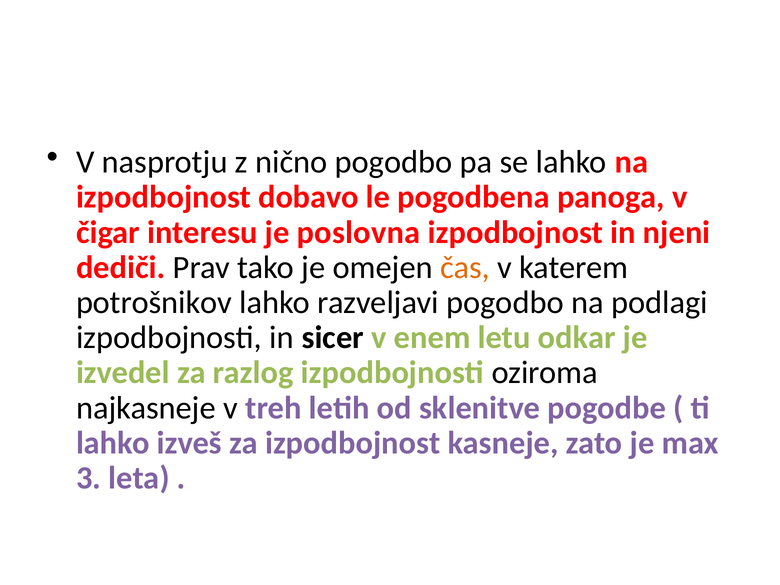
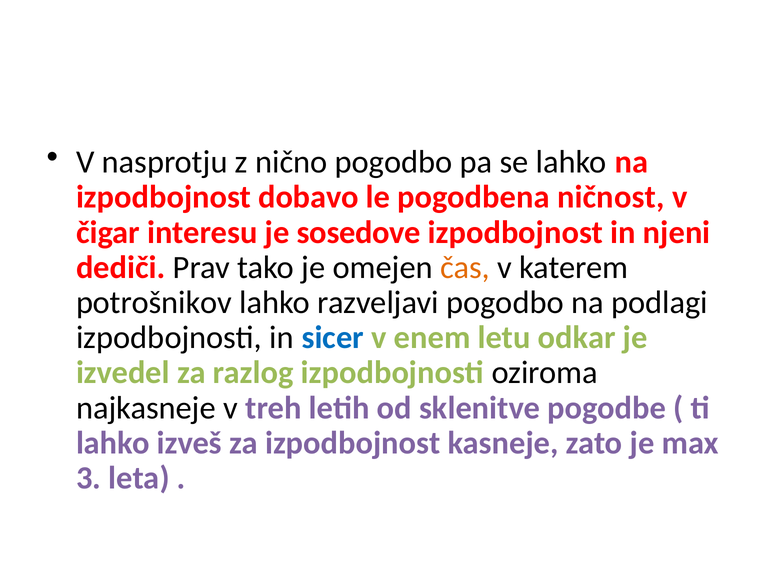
panoga: panoga -> ničnost
poslovna: poslovna -> sosedove
sicer colour: black -> blue
